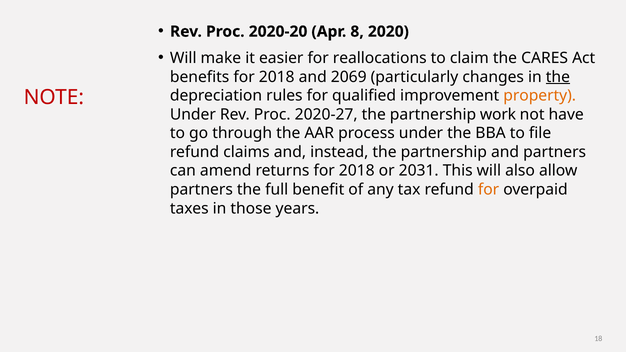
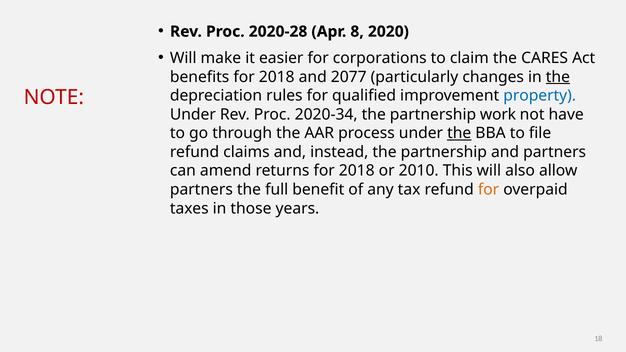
2020-20: 2020-20 -> 2020-28
reallocations: reallocations -> corporations
2069: 2069 -> 2077
property colour: orange -> blue
2020-27: 2020-27 -> 2020-34
the at (459, 133) underline: none -> present
2031: 2031 -> 2010
